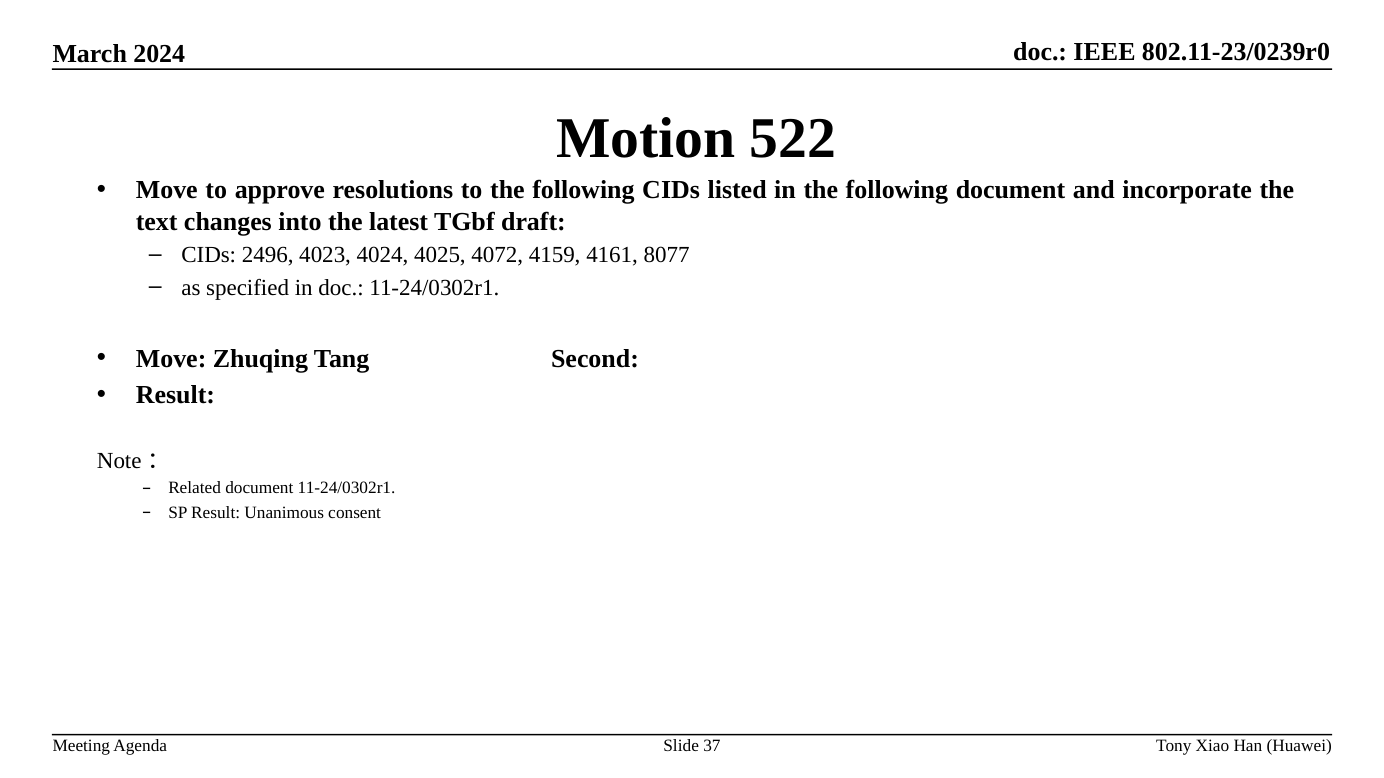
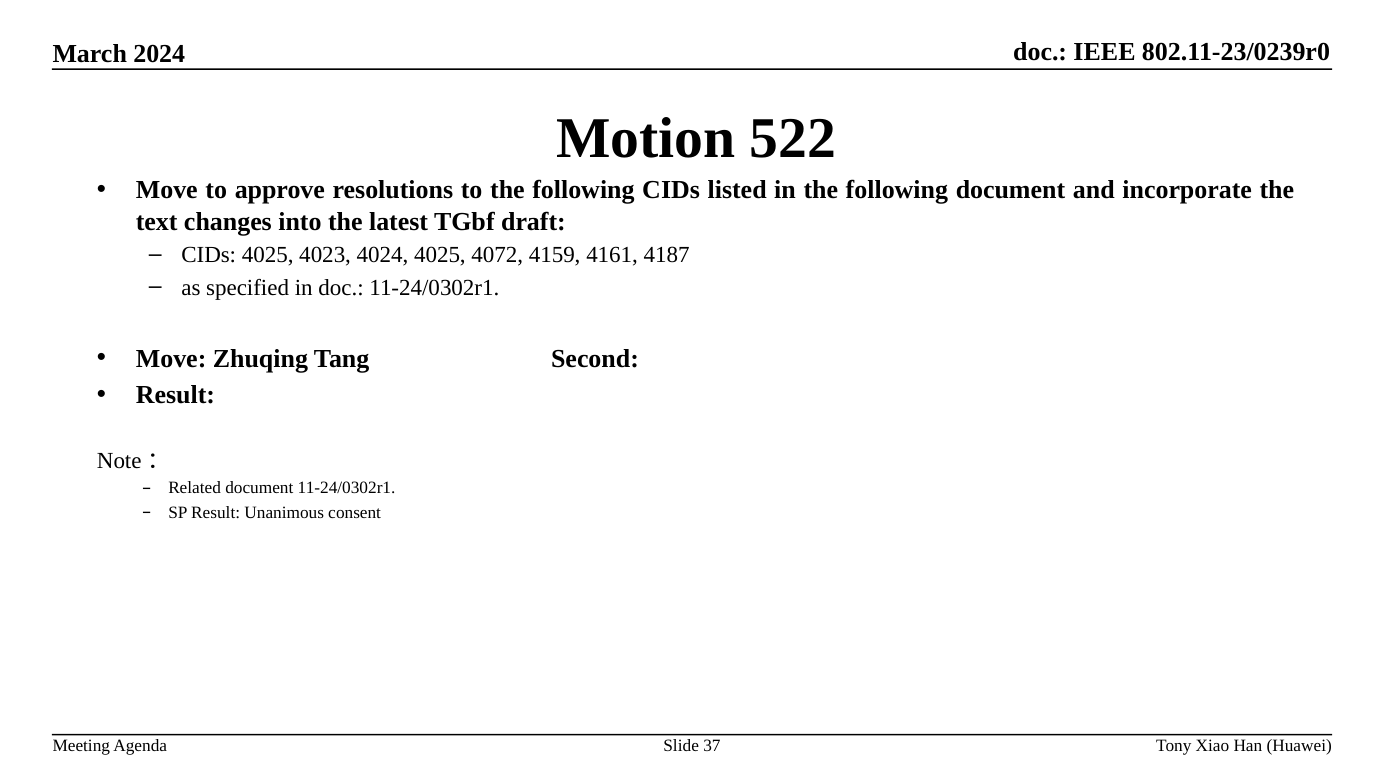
CIDs 2496: 2496 -> 4025
8077: 8077 -> 4187
